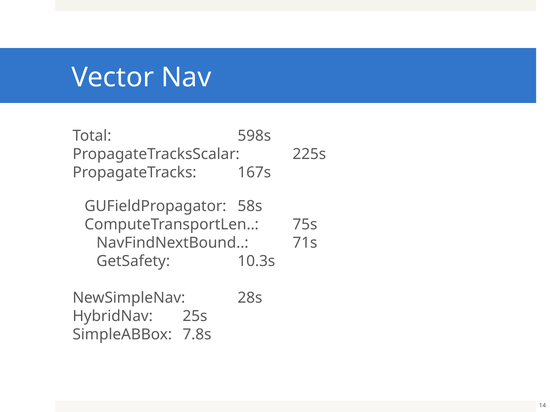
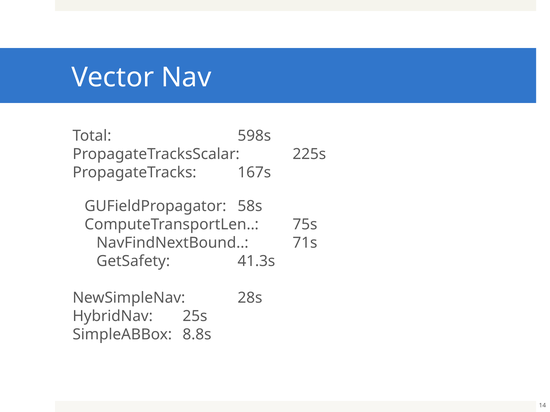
10.3s: 10.3s -> 41.3s
7.8s: 7.8s -> 8.8s
